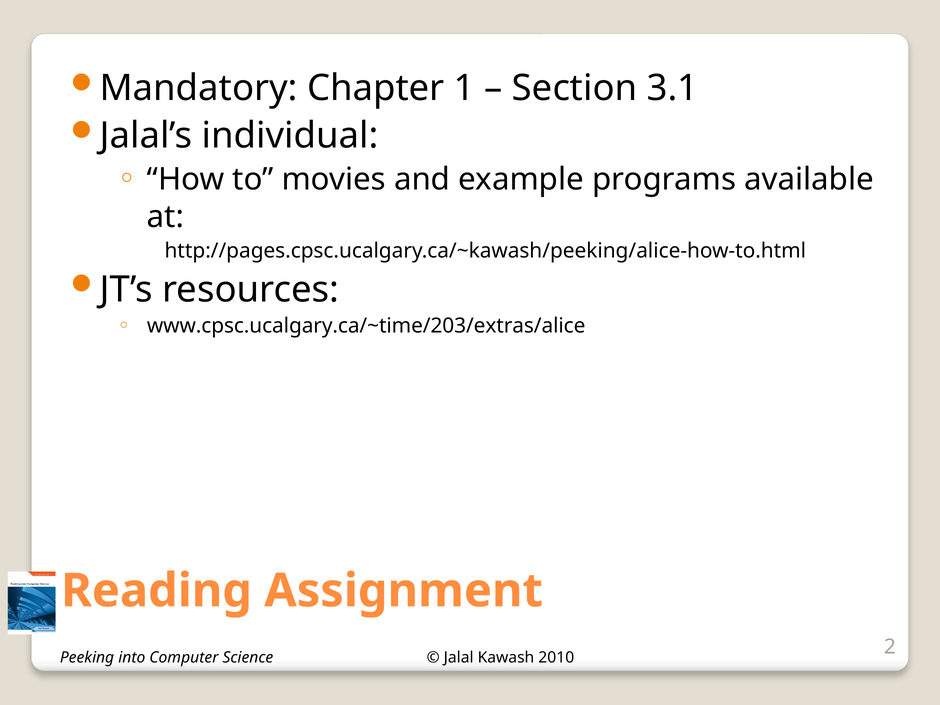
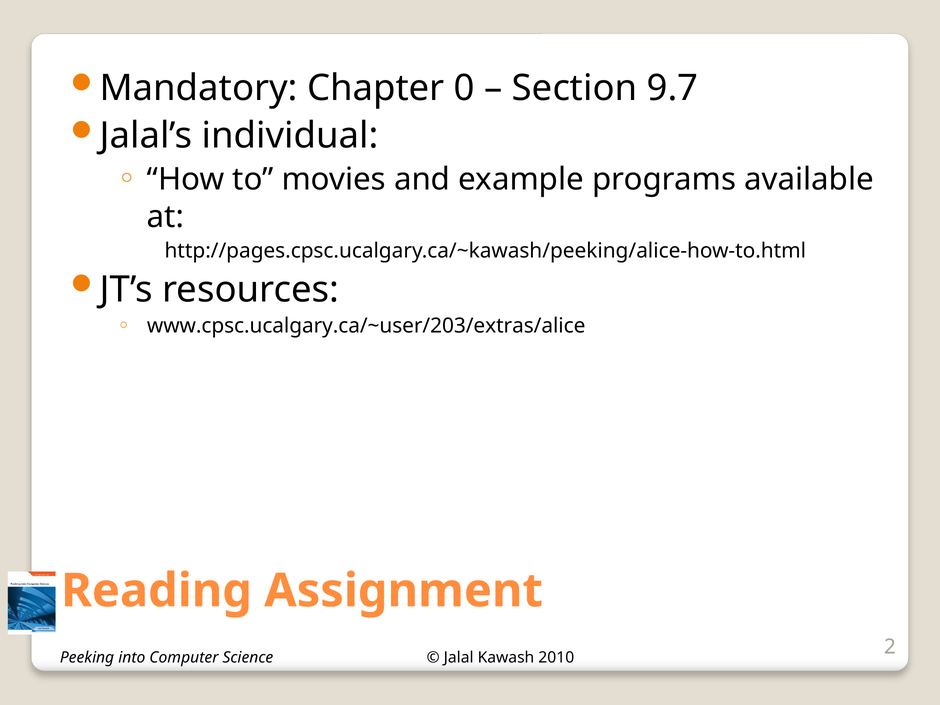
1: 1 -> 0
3.1: 3.1 -> 9.7
www.cpsc.ucalgary.ca/~time/203/extras/alice: www.cpsc.ucalgary.ca/~time/203/extras/alice -> www.cpsc.ucalgary.ca/~user/203/extras/alice
